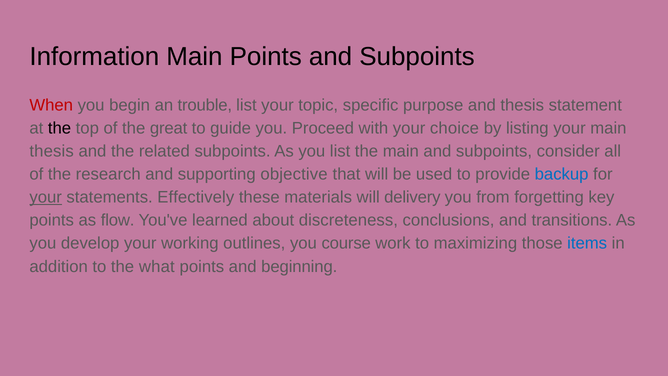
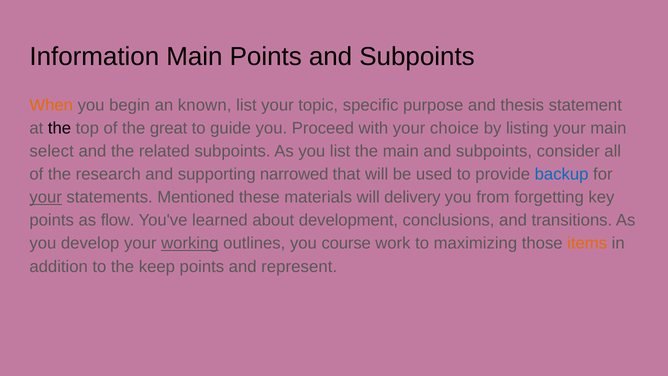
When colour: red -> orange
trouble: trouble -> known
thesis at (52, 151): thesis -> select
objective: objective -> narrowed
Effectively: Effectively -> Mentioned
discreteness: discreteness -> development
working underline: none -> present
items colour: blue -> orange
what: what -> keep
beginning: beginning -> represent
